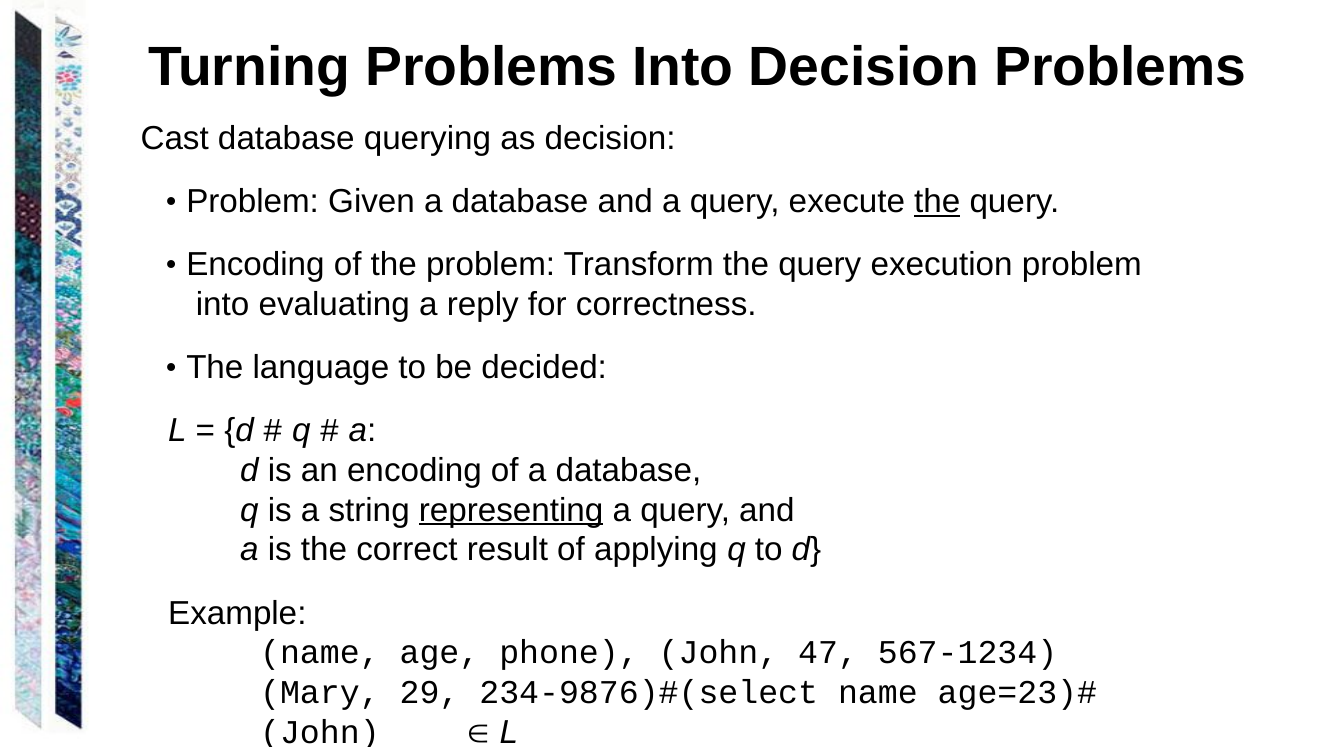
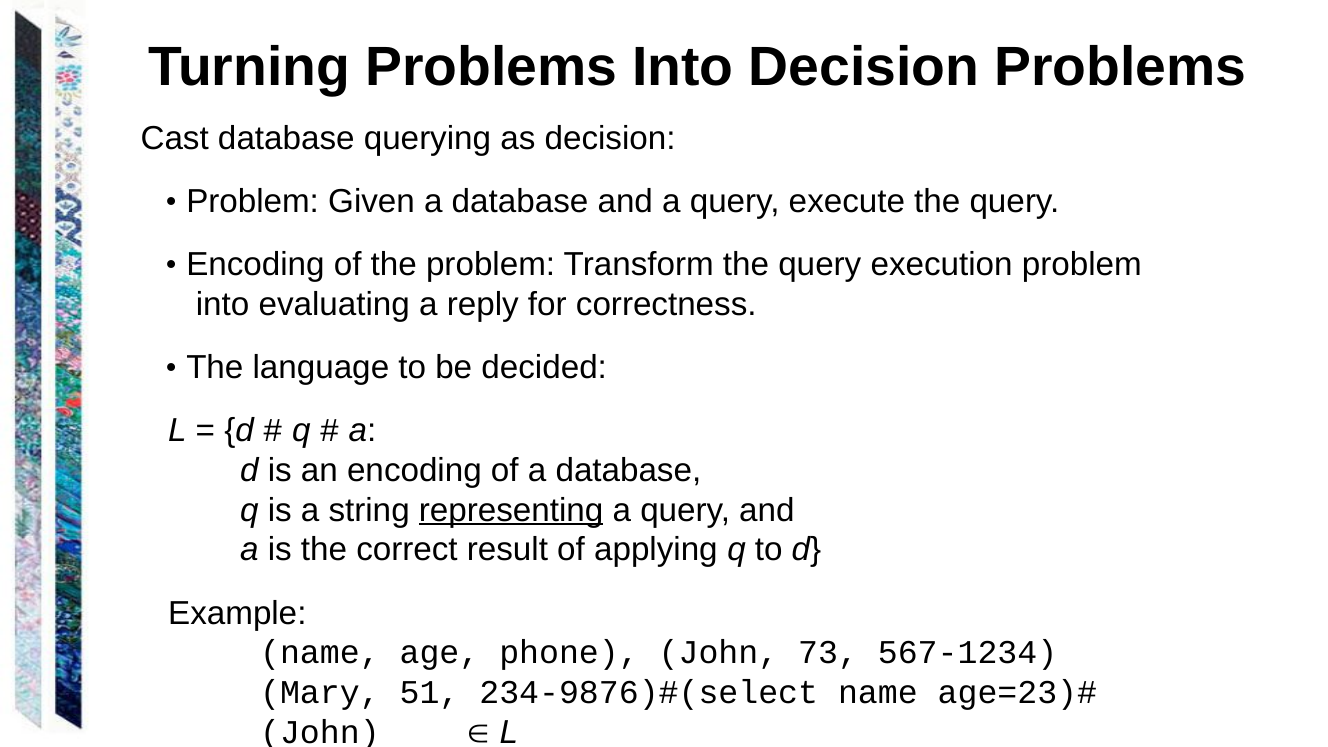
the at (937, 201) underline: present -> none
47: 47 -> 73
29: 29 -> 51
